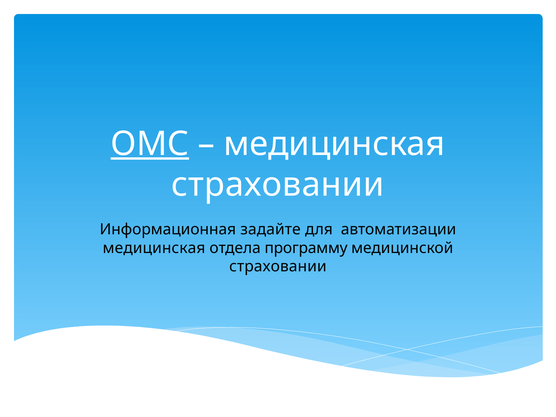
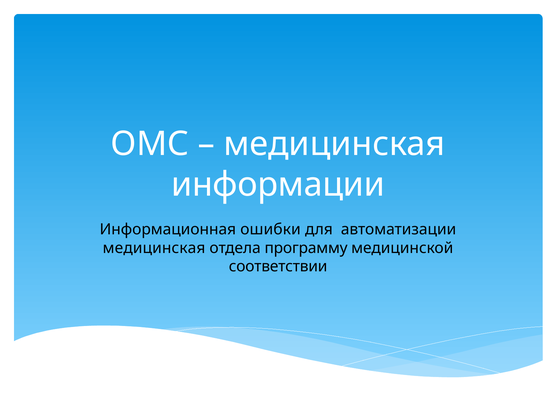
ОМС underline: present -> none
страховании at (278, 185): страховании -> информации
задайте: задайте -> ошибки
страховании at (278, 267): страховании -> соответствии
